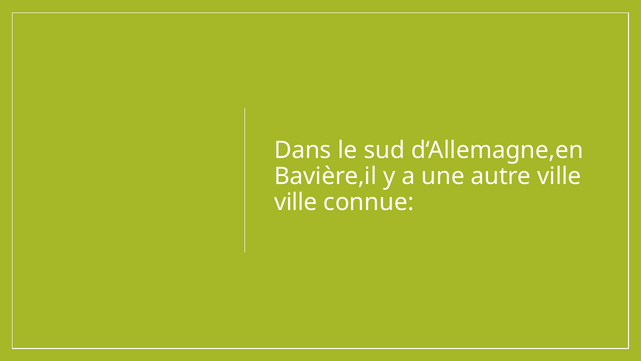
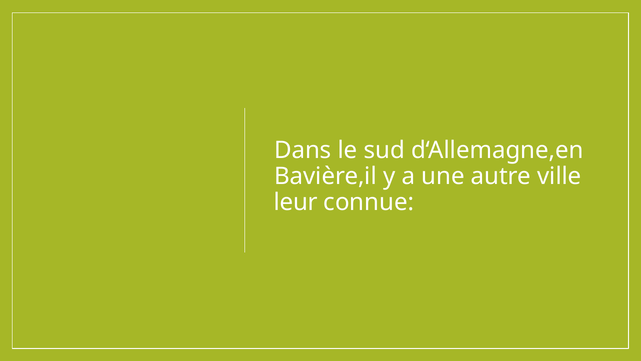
ville at (296, 202): ville -> leur
